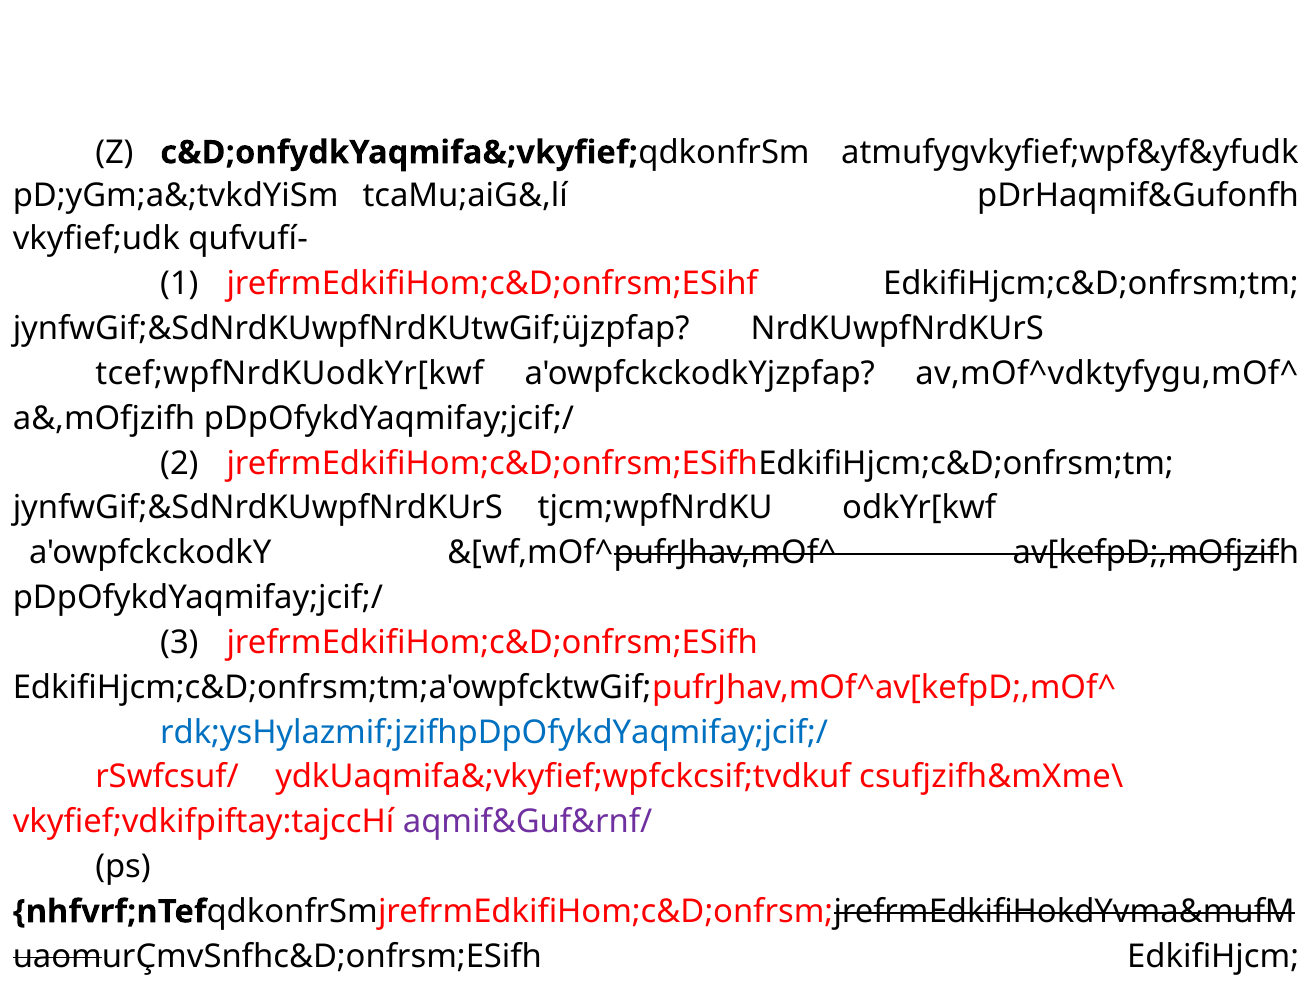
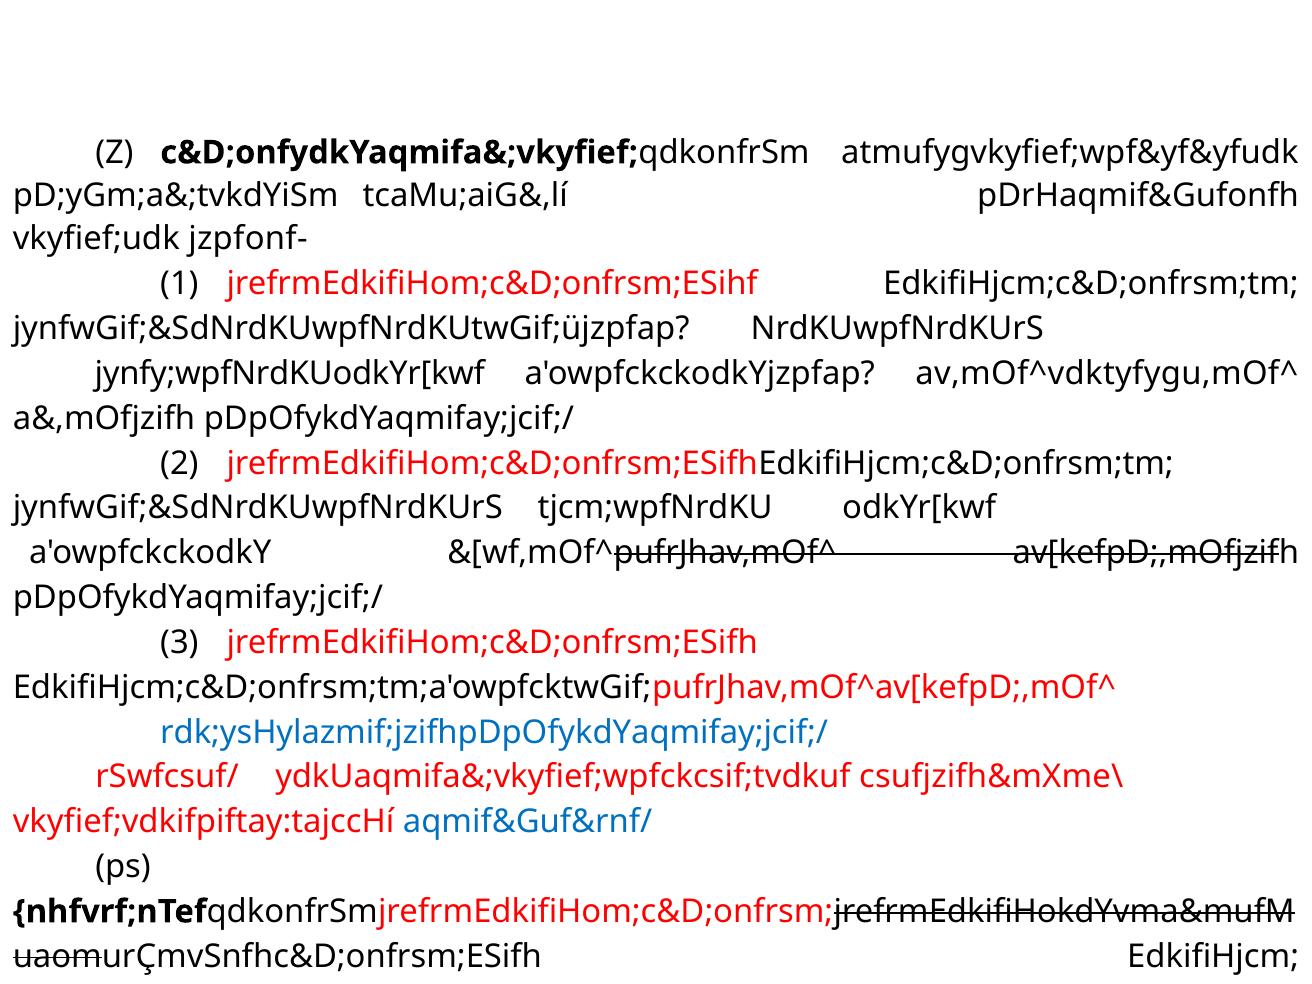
qufvufí-: qufvufí- -> jzpfonf-
tcef;wpfNrdKUodkYr[kwf: tcef;wpfNrdKUodkYr[kwf -> jynfy;wpfNrdKUodkYr[kwf
aqmif&Guf&rnf/ colour: purple -> blue
